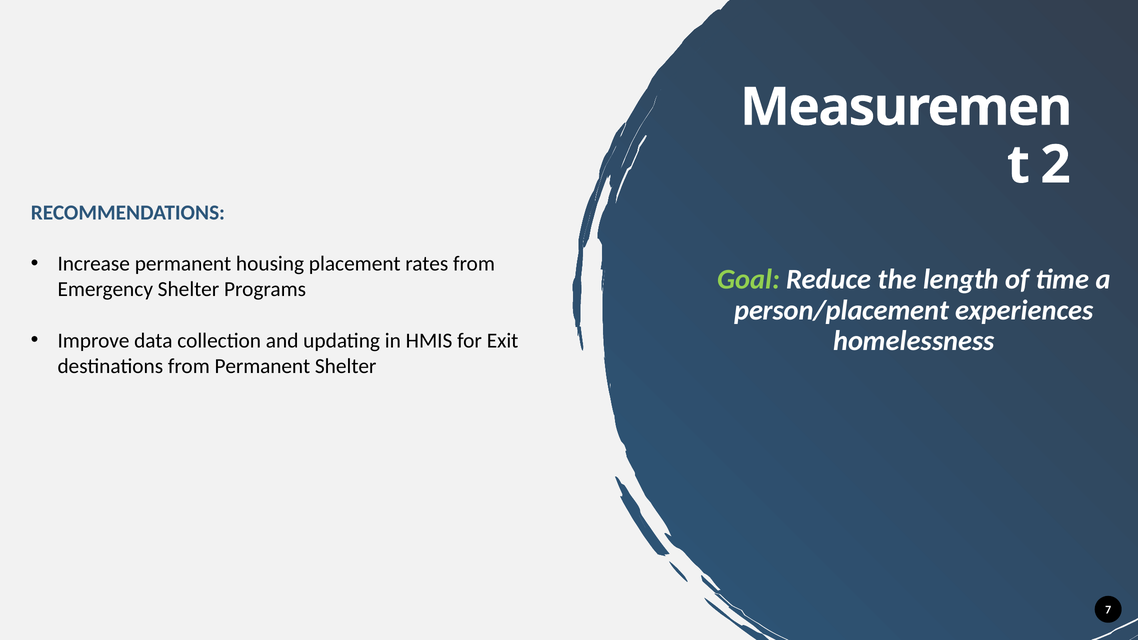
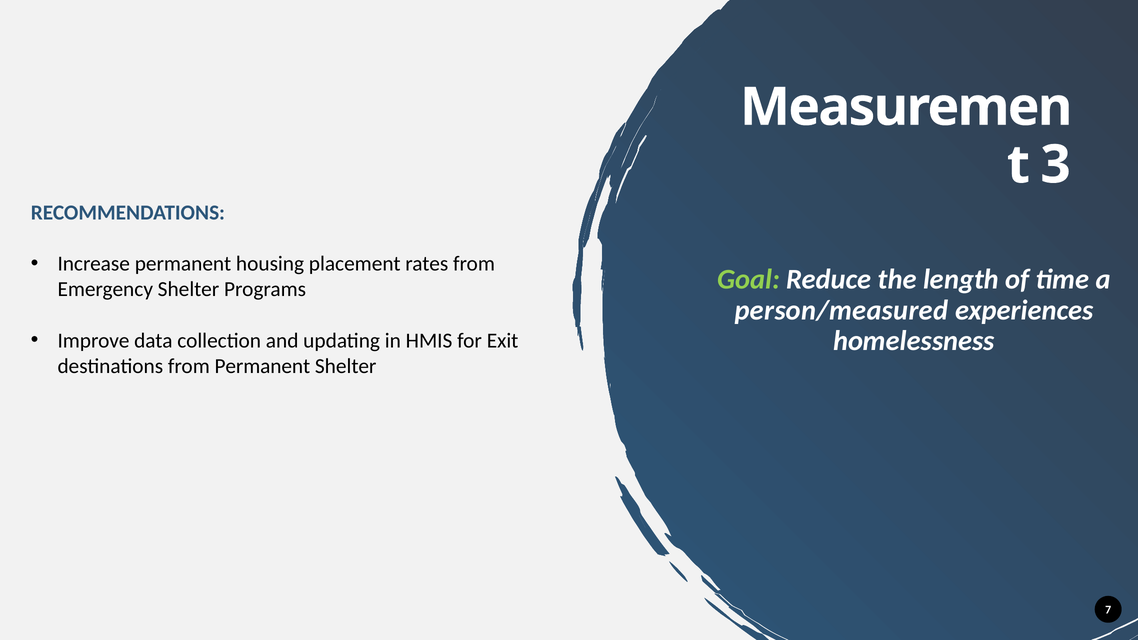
2: 2 -> 3
person/placement: person/placement -> person/measured
